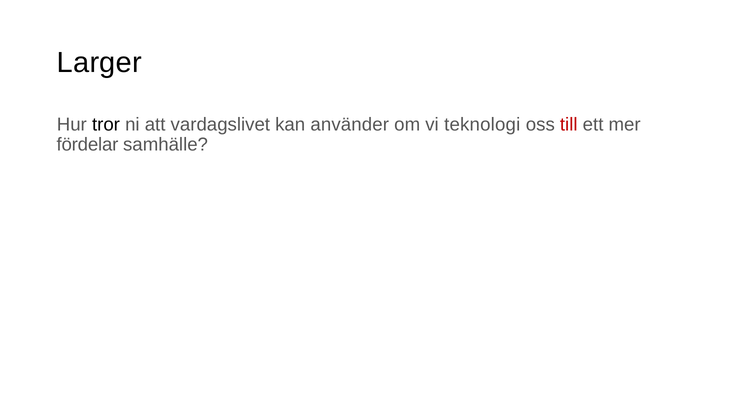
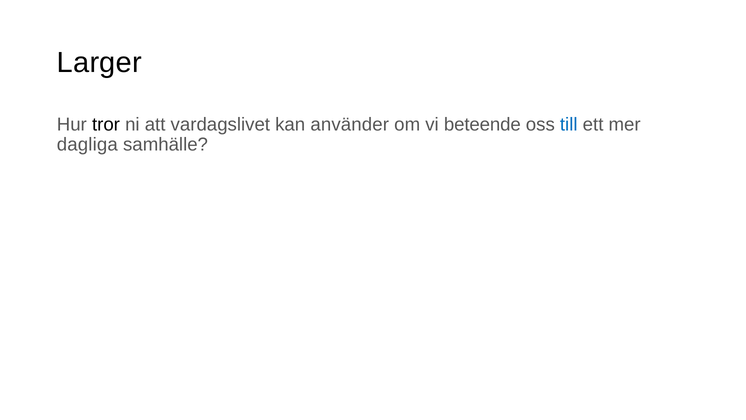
teknologi: teknologi -> beteende
till colour: red -> blue
fördelar: fördelar -> dagliga
